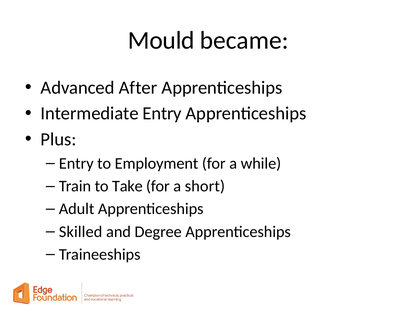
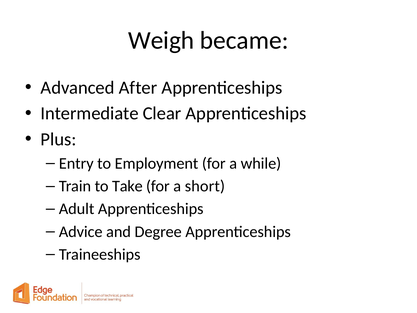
Mould: Mould -> Weigh
Intermediate Entry: Entry -> Clear
Skilled: Skilled -> Advice
